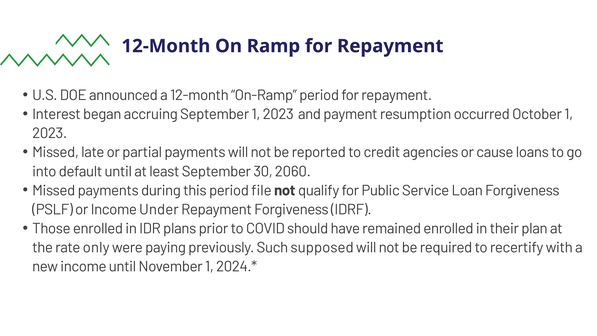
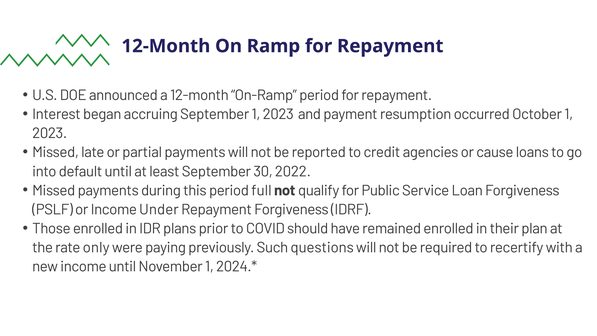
2060: 2060 -> 2022
file: file -> full
supposed: supposed -> questions
